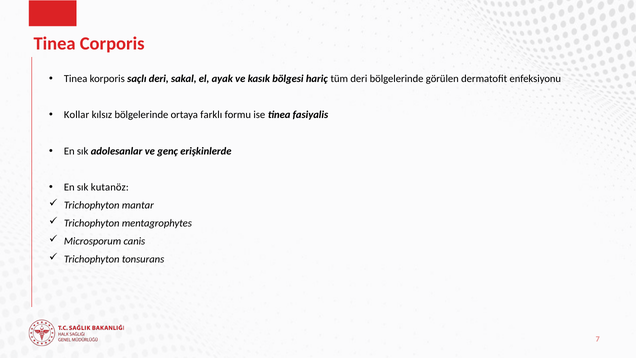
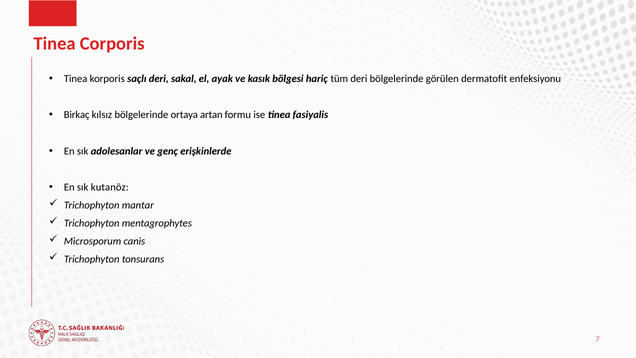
Kollar: Kollar -> Birkaç
farklı: farklı -> artan
